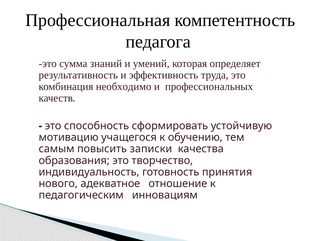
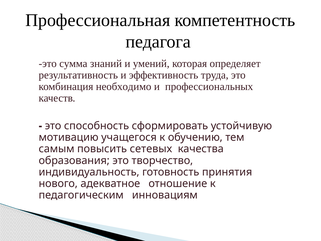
записки: записки -> сетевых
